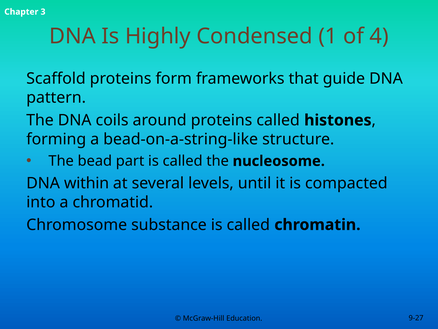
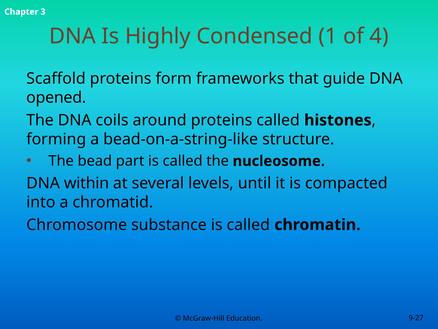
pattern: pattern -> opened
